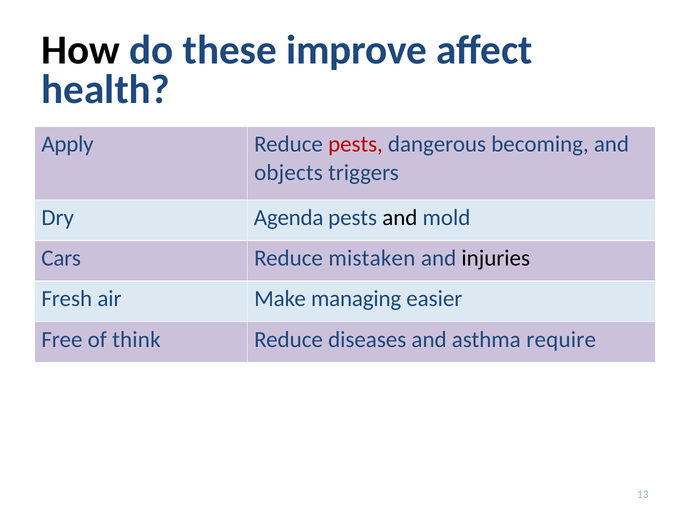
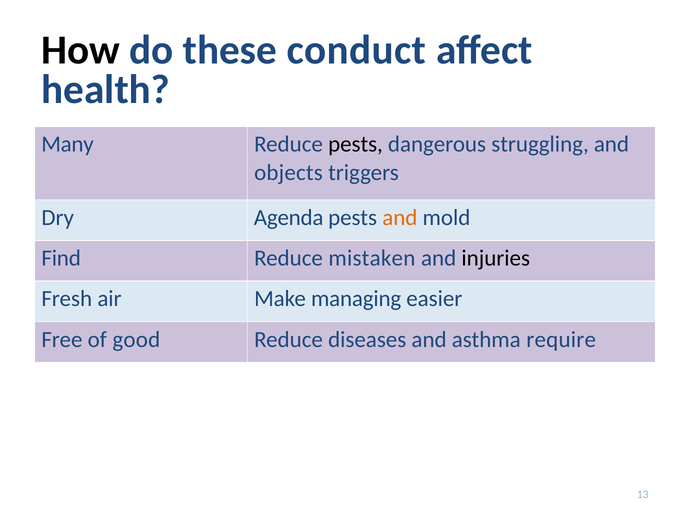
improve: improve -> conduct
Apply: Apply -> Many
pests at (355, 144) colour: red -> black
becoming: becoming -> struggling
and at (400, 217) colour: black -> orange
Cars: Cars -> Find
think: think -> good
